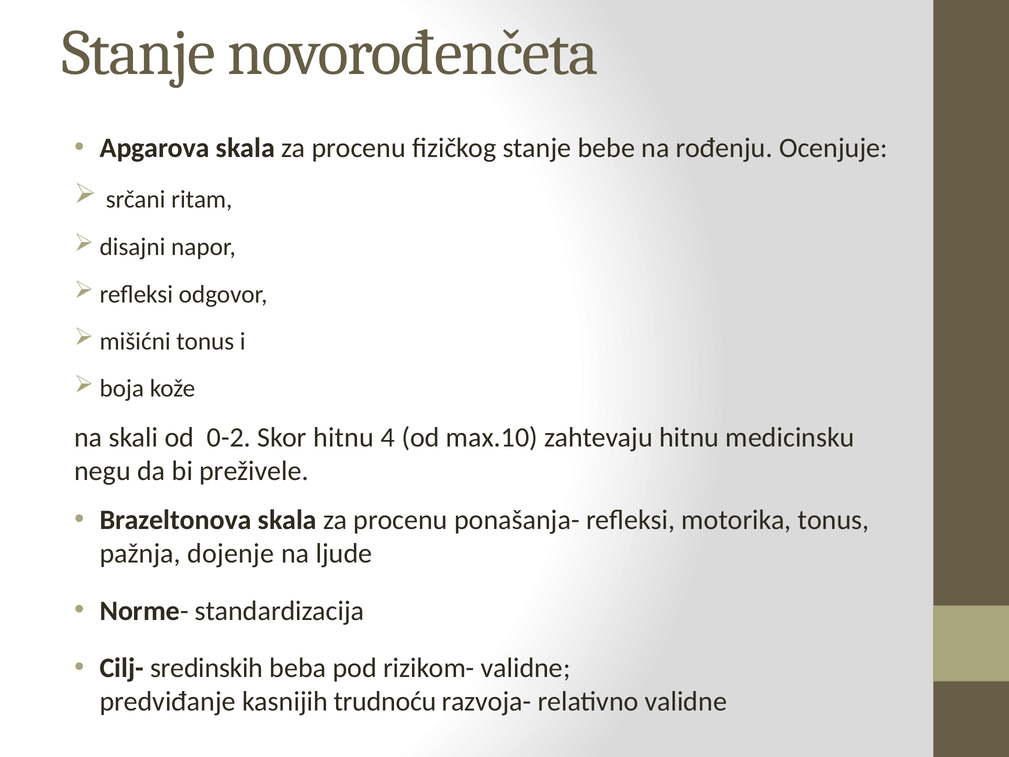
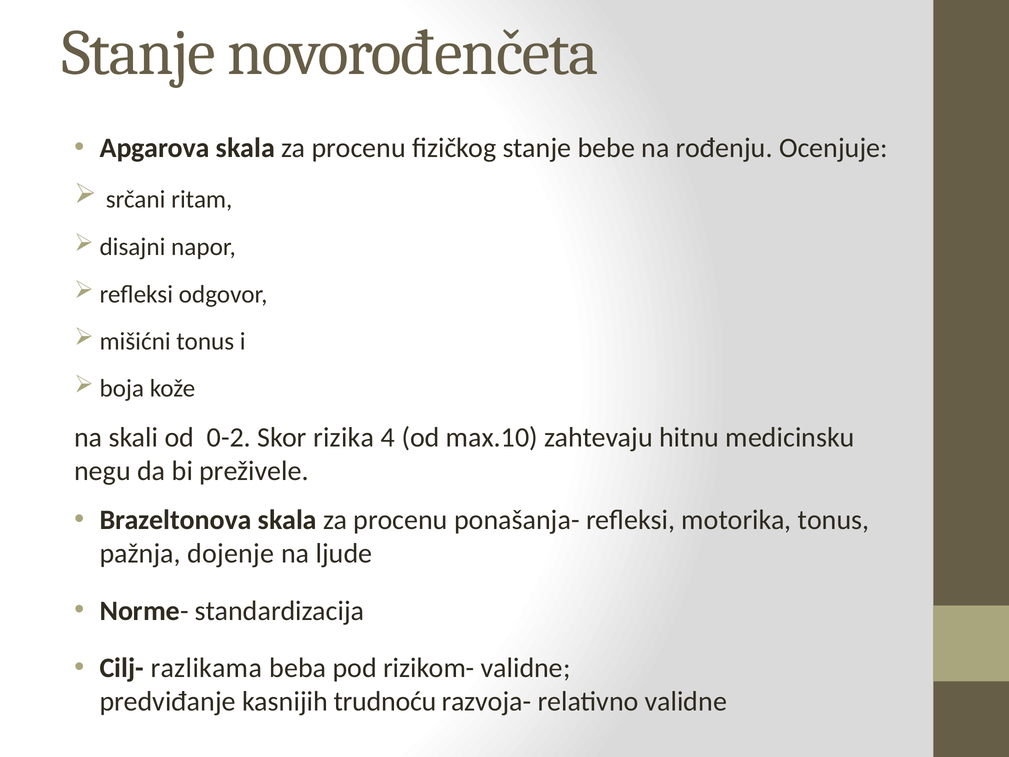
Skor hitnu: hitnu -> rizika
sredinskih: sredinskih -> razlikama
